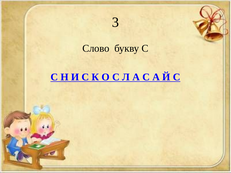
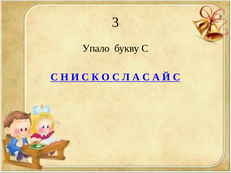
Слово: Слово -> Упало
